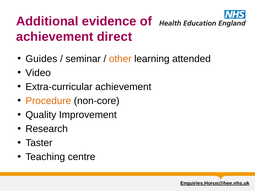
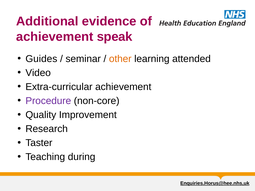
direct: direct -> speak
Procedure colour: orange -> purple
centre: centre -> during
